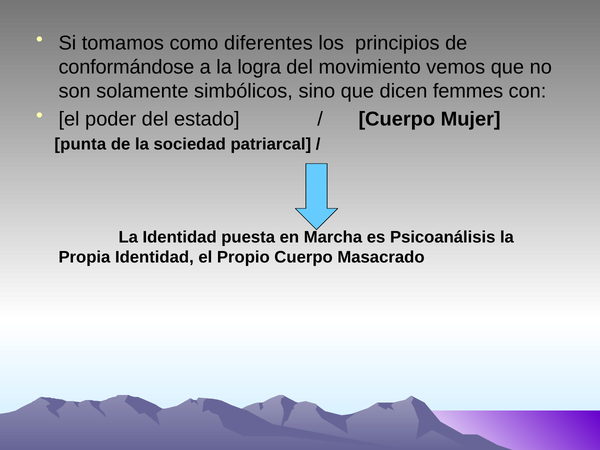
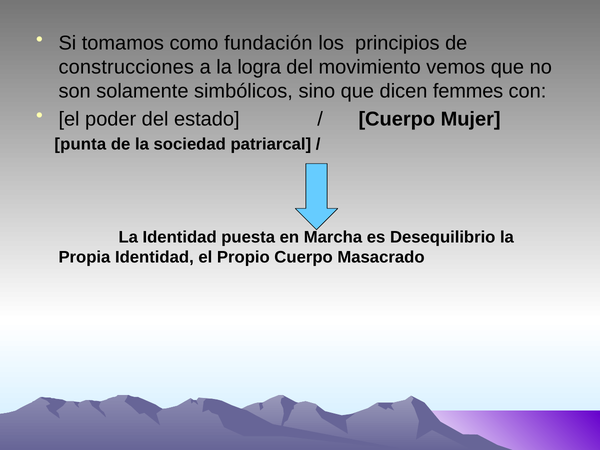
diferentes: diferentes -> fundación
conformándose: conformándose -> construcciones
Psicoanálisis: Psicoanálisis -> Desequilibrio
